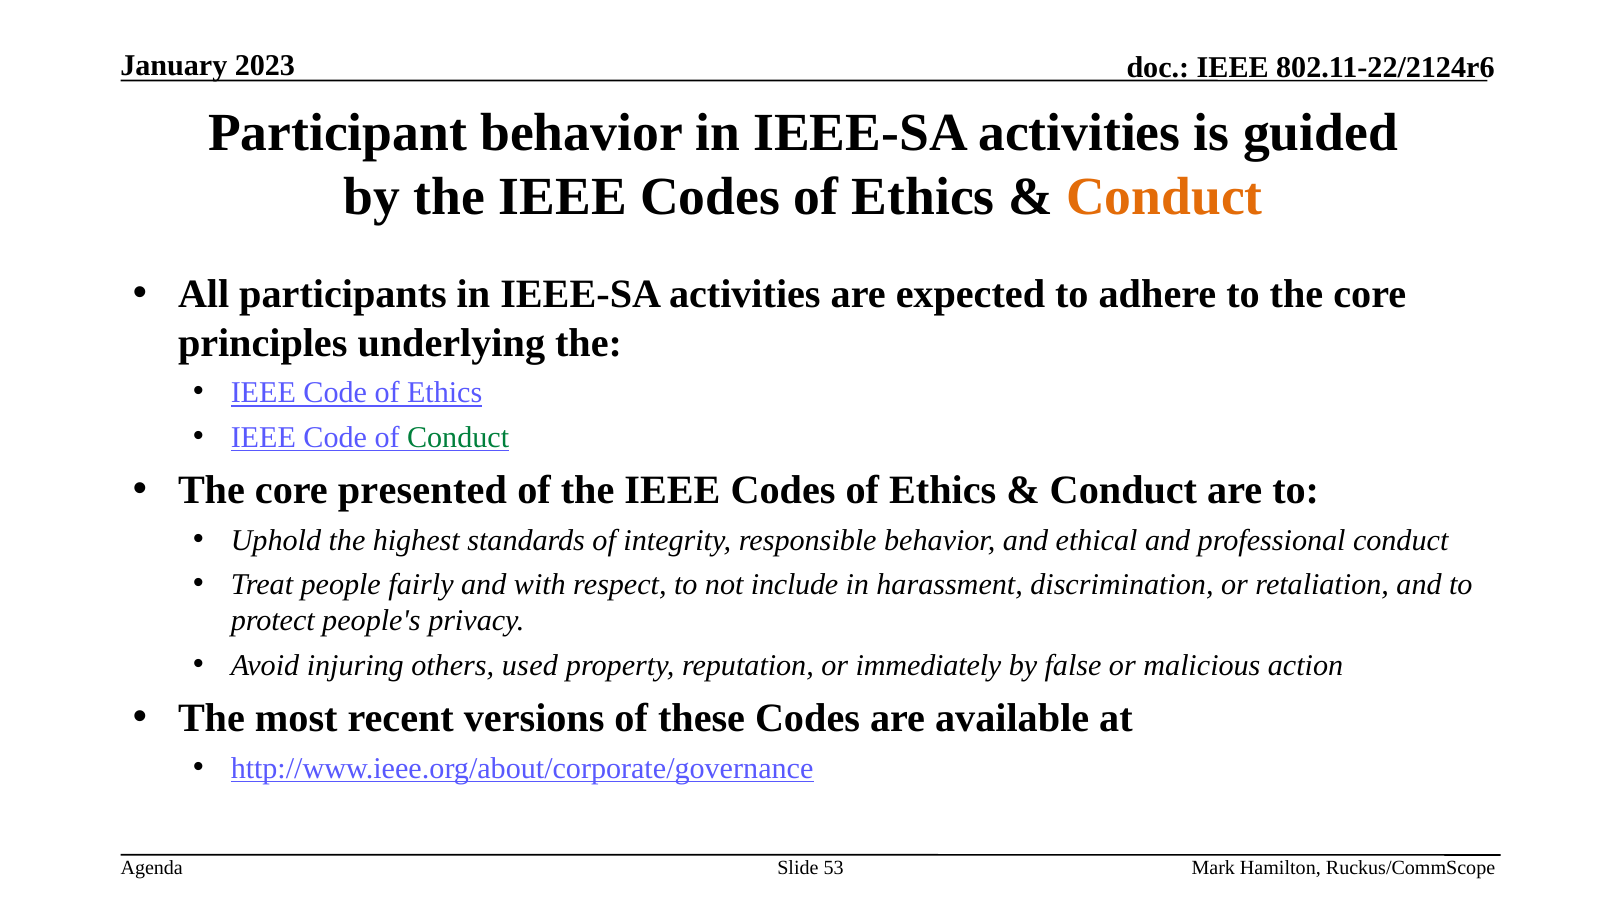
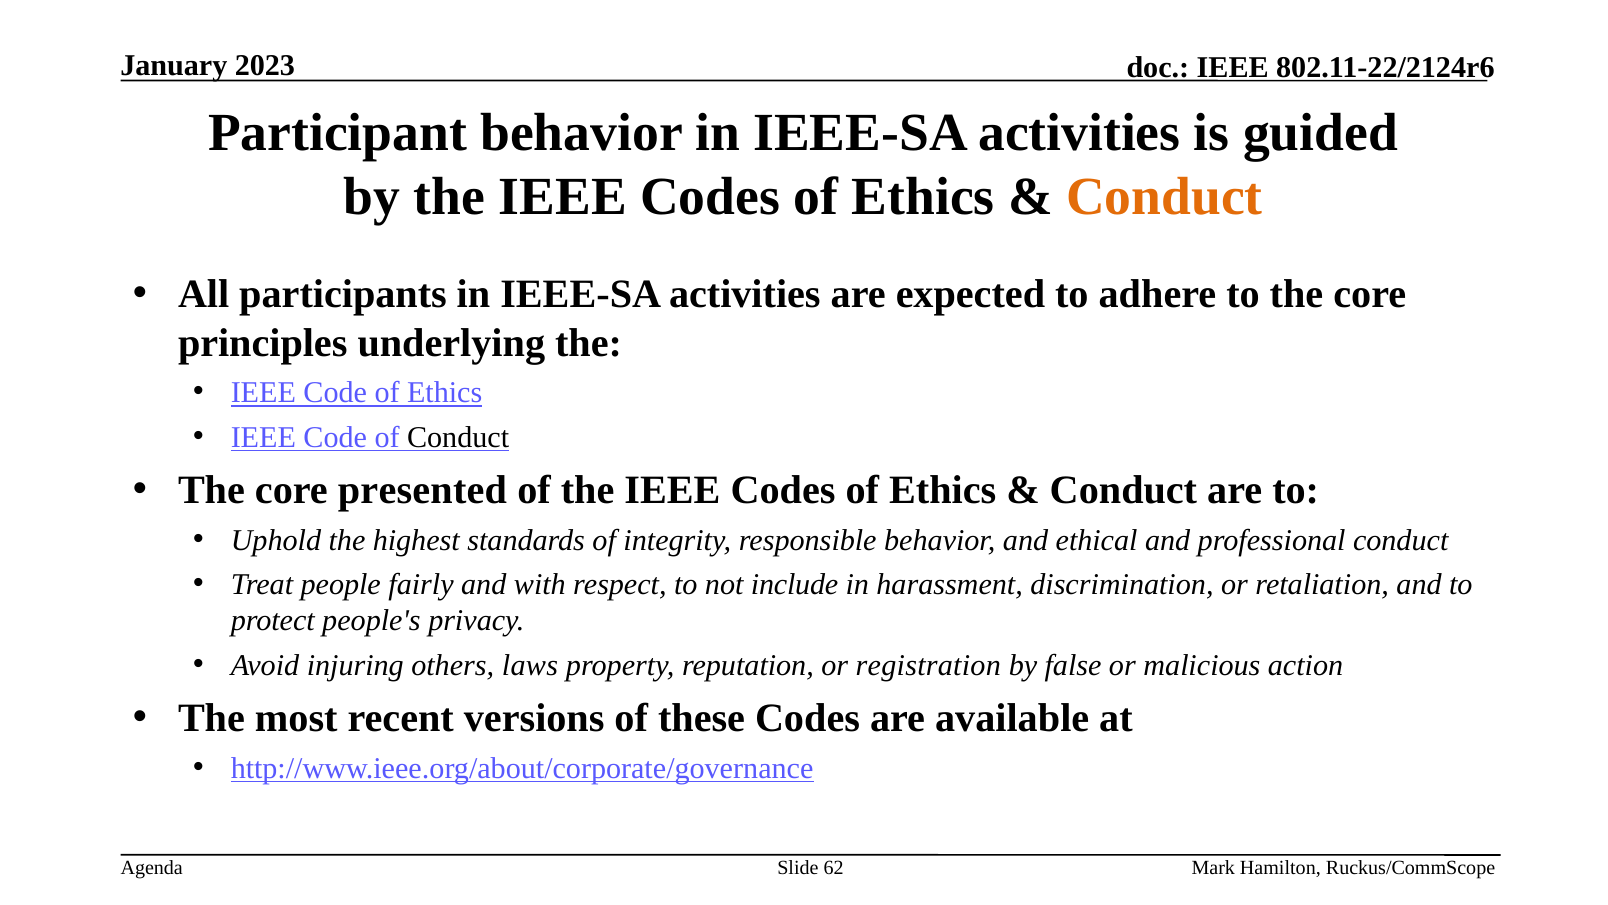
Conduct at (458, 437) colour: green -> black
used: used -> laws
immediately: immediately -> registration
53: 53 -> 62
